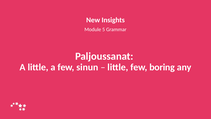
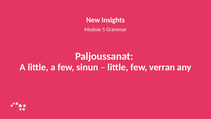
boring: boring -> verran
